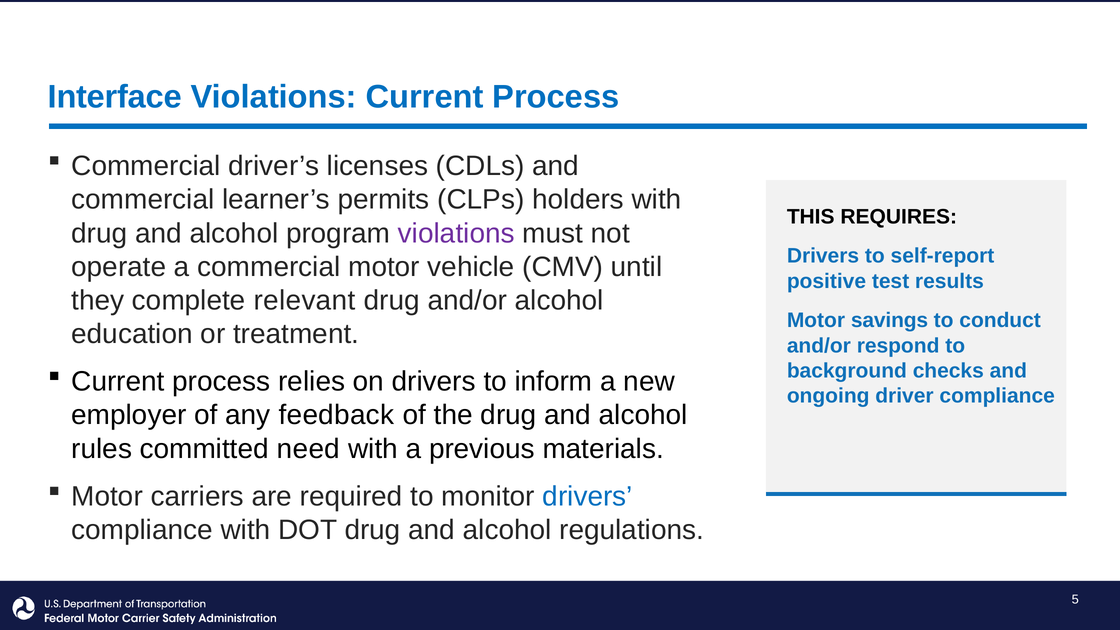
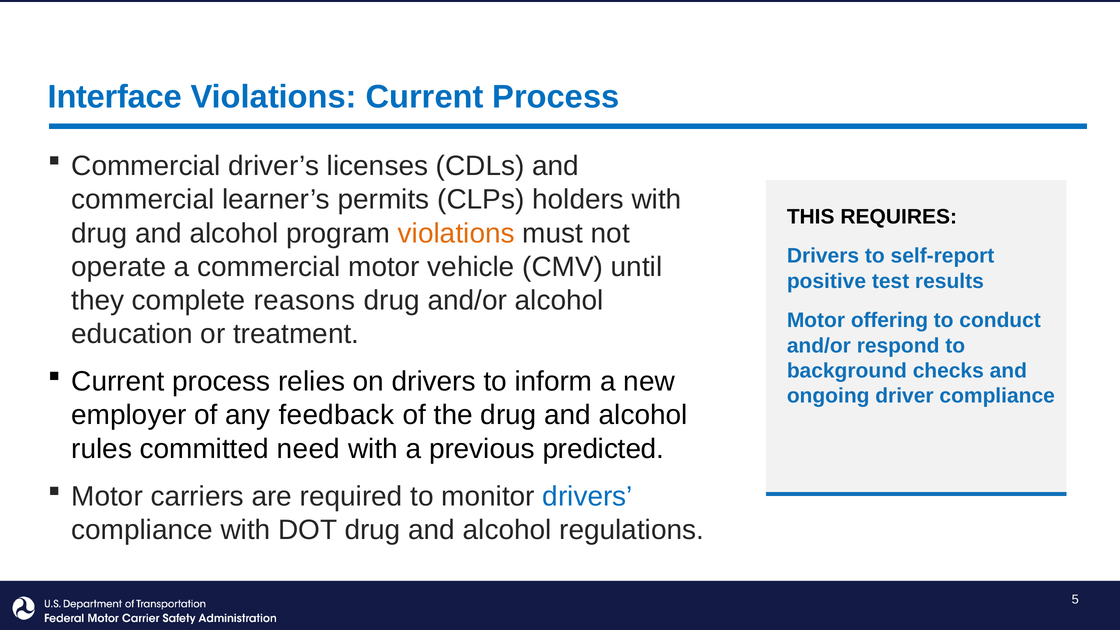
violations at (456, 233) colour: purple -> orange
relevant: relevant -> reasons
savings: savings -> offering
materials: materials -> predicted
